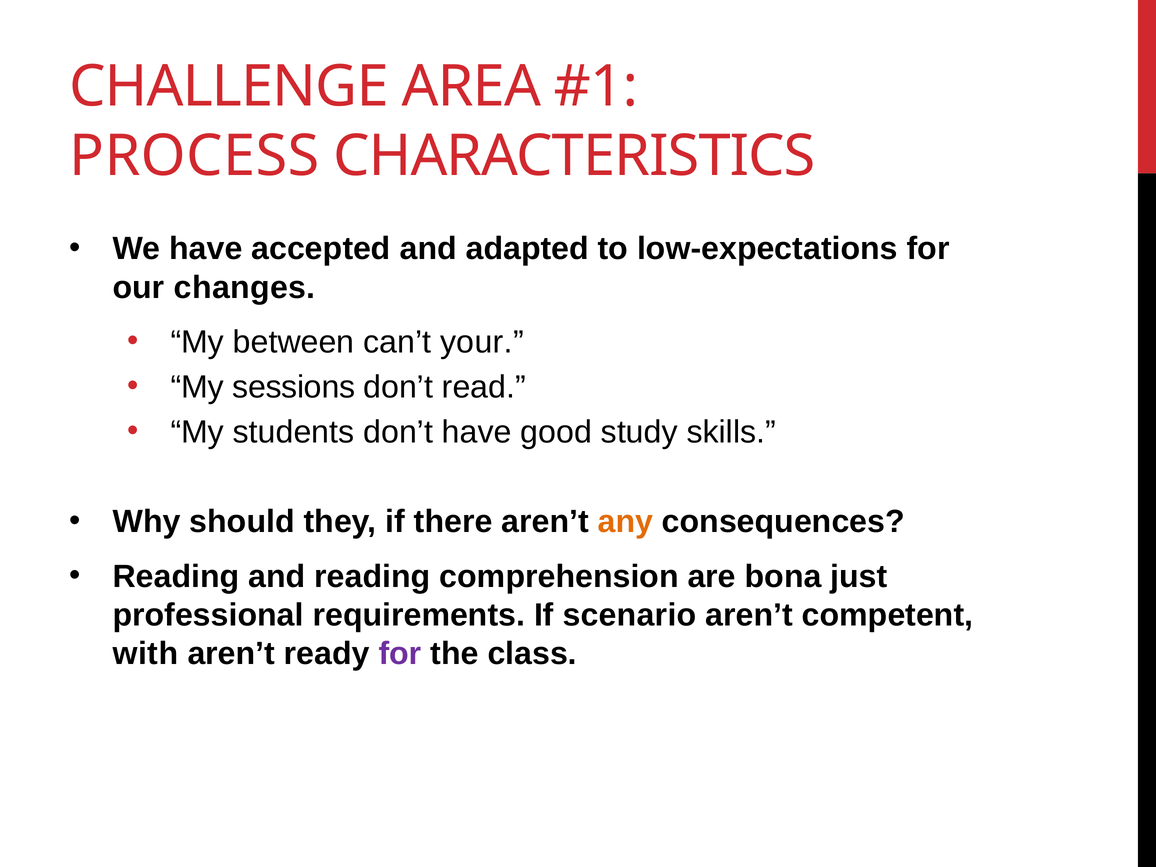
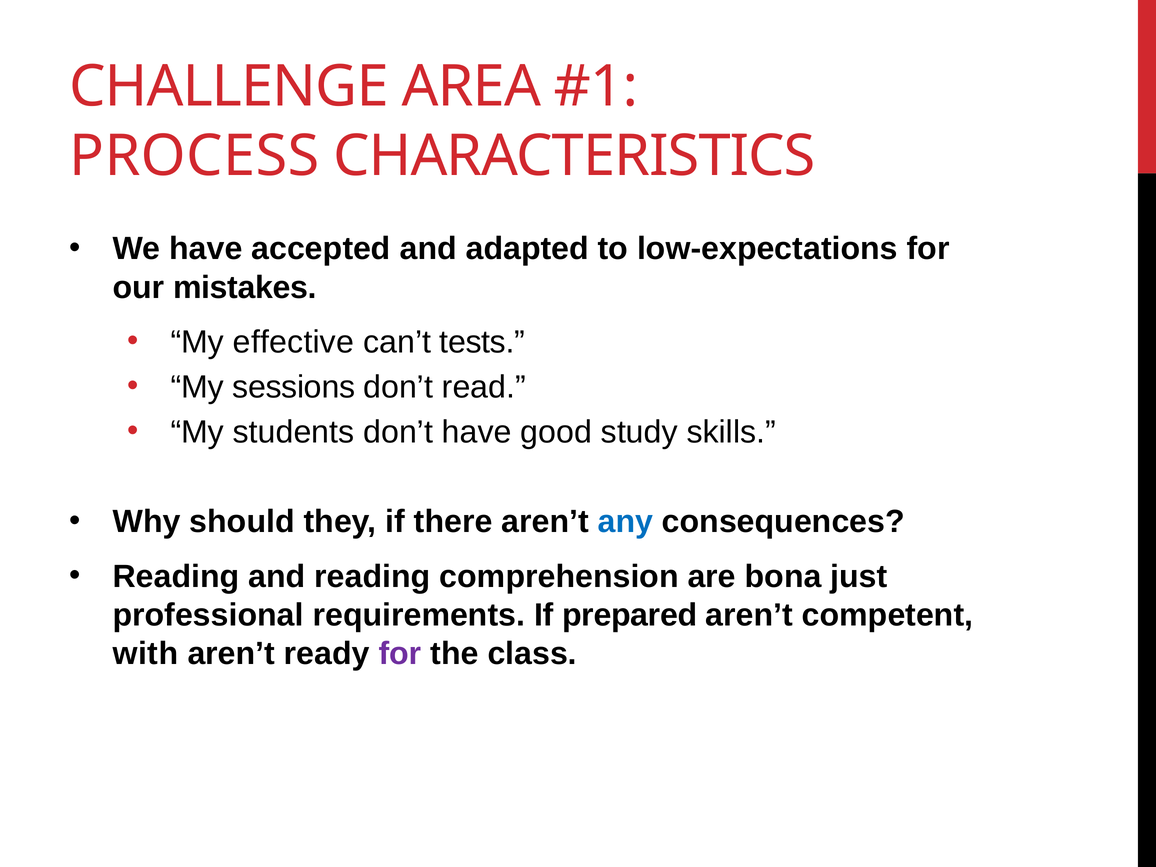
changes: changes -> mistakes
between: between -> effective
your: your -> tests
any colour: orange -> blue
scenario: scenario -> prepared
